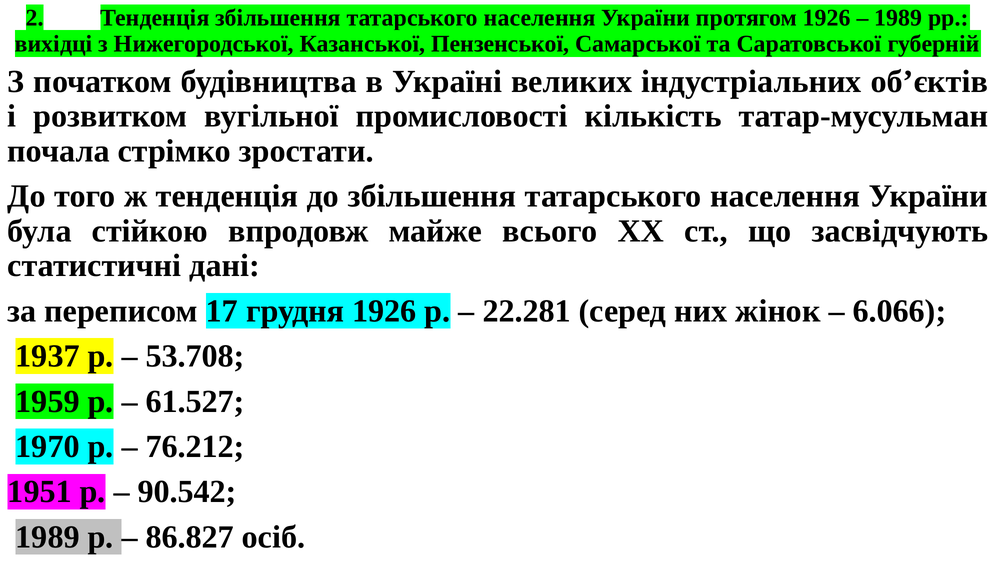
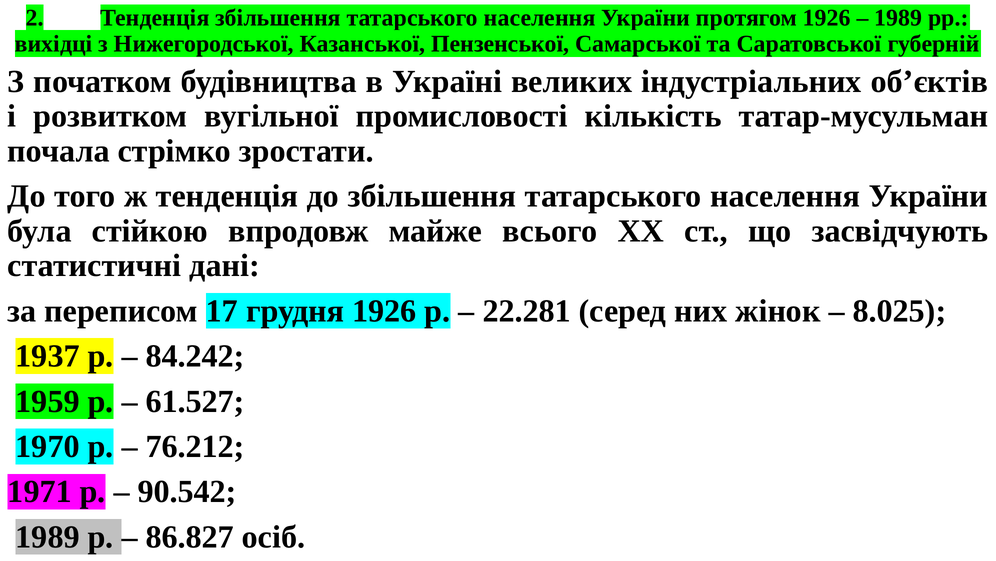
6.066: 6.066 -> 8.025
53.708: 53.708 -> 84.242
1951: 1951 -> 1971
